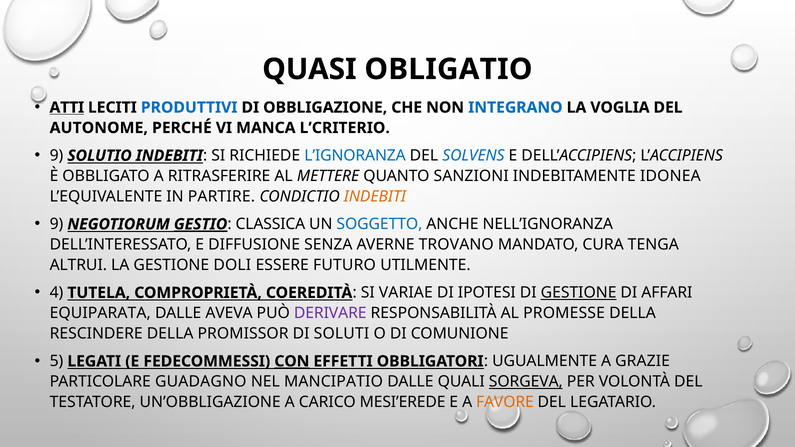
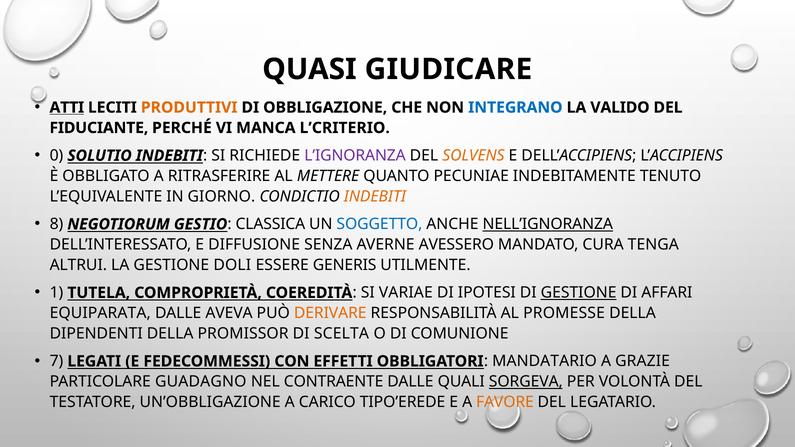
OBLIGATIO: OBLIGATIO -> GIUDICARE
PRODUTTIVI colour: blue -> orange
VOGLIA: VOGLIA -> VALIDO
AUTONOME: AUTONOME -> FIDUCIANTE
9 at (56, 156): 9 -> 0
L’IGNORANZA colour: blue -> purple
SOLVENS colour: blue -> orange
SANZIONI: SANZIONI -> PECUNIAE
IDONEA: IDONEA -> TENUTO
PARTIRE: PARTIRE -> GIORNO
9 at (56, 224): 9 -> 8
GESTIO underline: present -> none
NELL’IGNORANZA underline: none -> present
TROVANO: TROVANO -> AVESSERO
FUTURO: FUTURO -> GENERIS
4: 4 -> 1
DERIVARE colour: purple -> orange
RESCINDERE: RESCINDERE -> DIPENDENTI
SOLUTI: SOLUTI -> SCELTA
5: 5 -> 7
CON underline: present -> none
UGUALMENTE: UGUALMENTE -> MANDATARIO
MANCIPATIO: MANCIPATIO -> CONTRAENTE
MESI’EREDE: MESI’EREDE -> TIPO’EREDE
